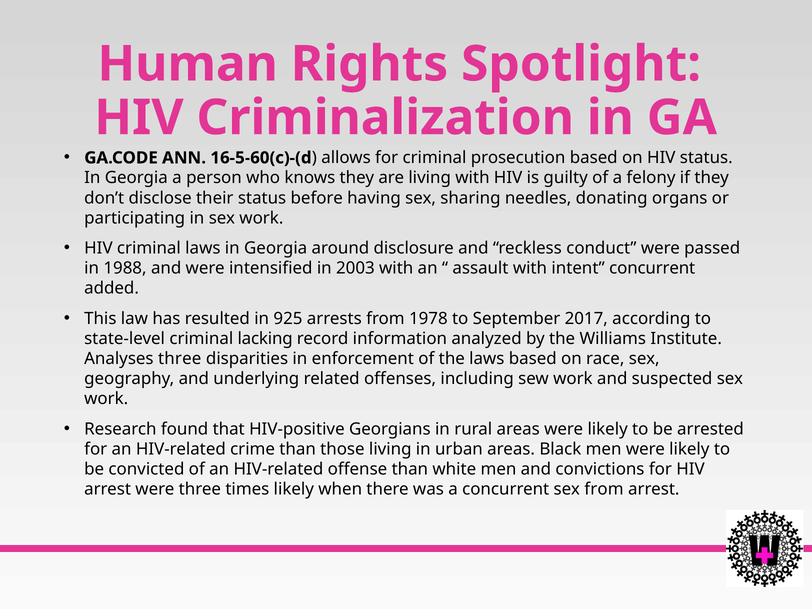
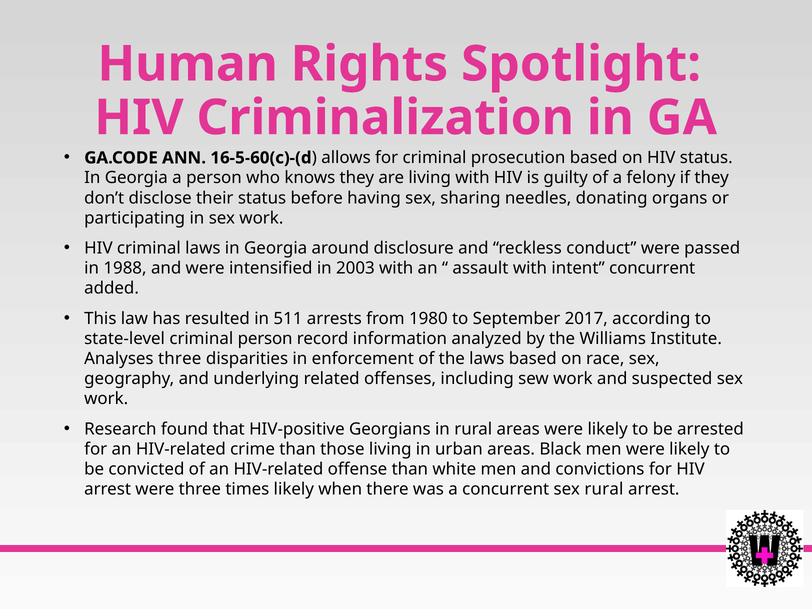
925: 925 -> 511
1978: 1978 -> 1980
criminal lacking: lacking -> person
sex from: from -> rural
